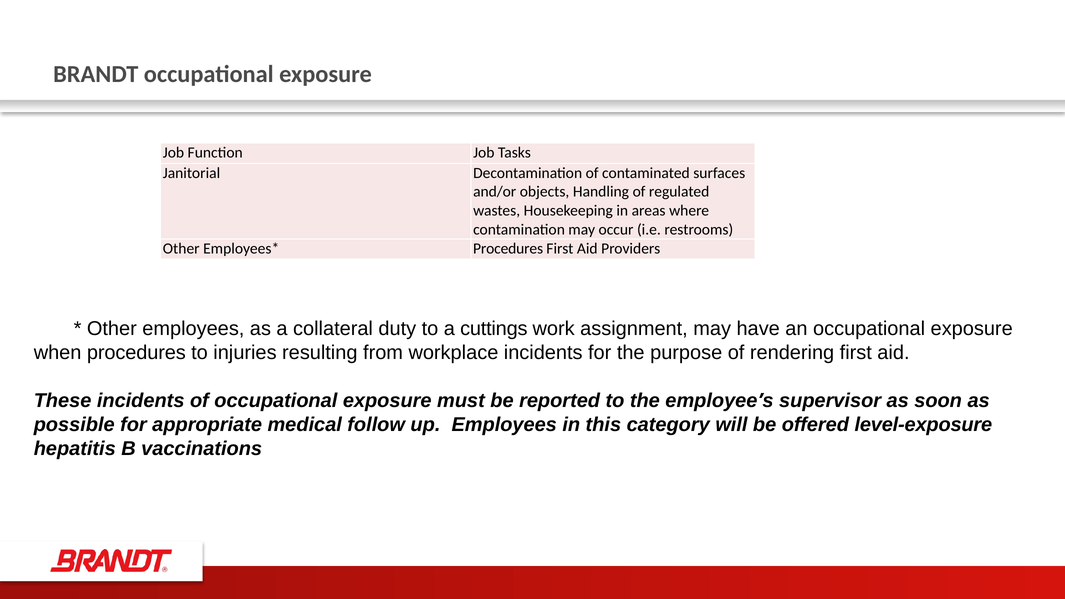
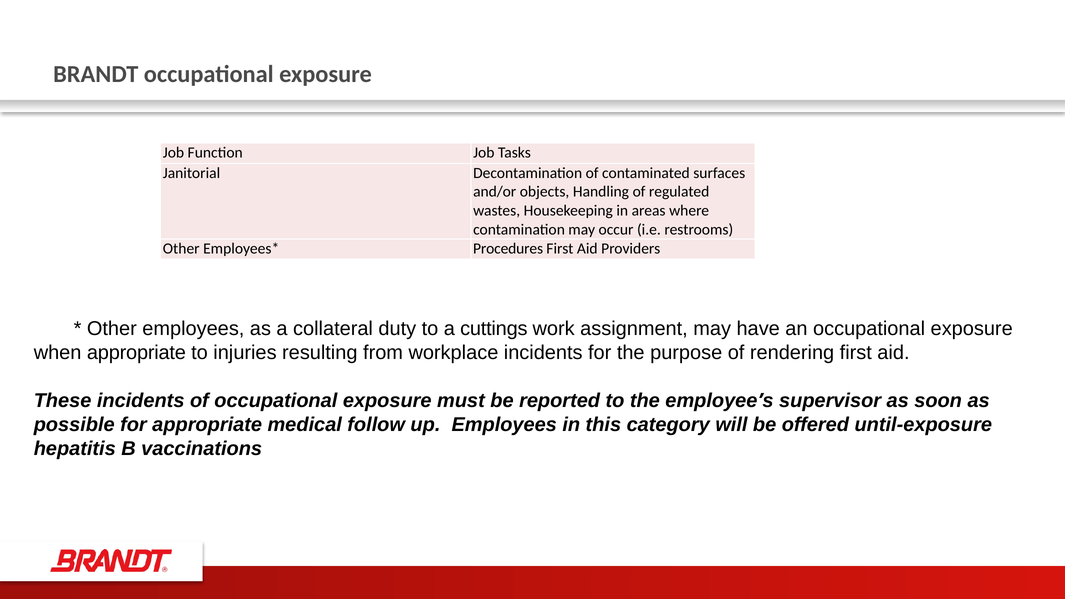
when procedures: procedures -> appropriate
level-exposure: level-exposure -> until-exposure
